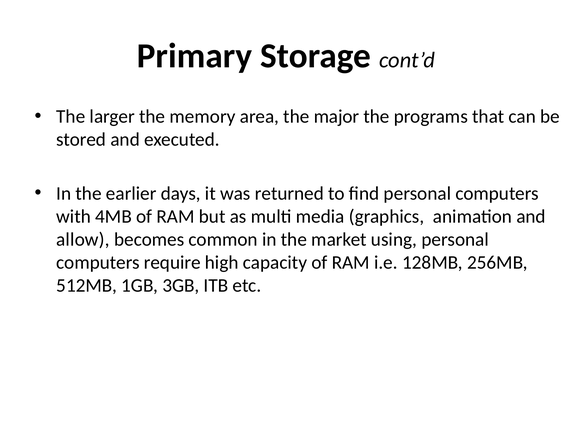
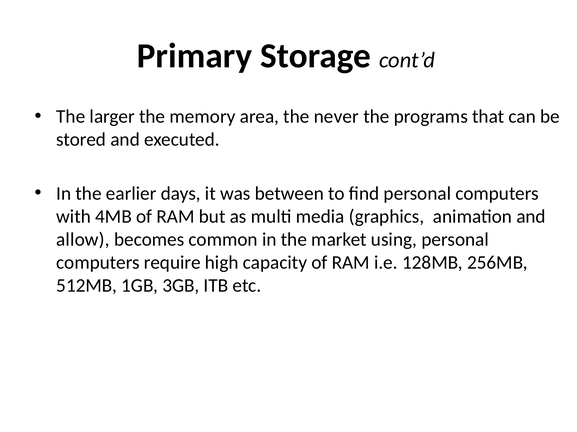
major: major -> never
returned: returned -> between
